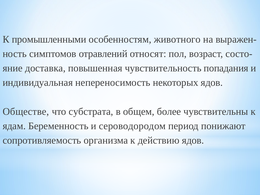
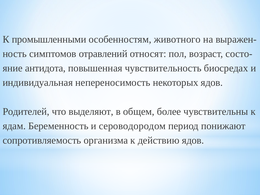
доставка: доставка -> антидота
попадания: попадания -> биосредах
Обществе: Обществе -> Родителей
субстрата: субстрата -> выделяют
